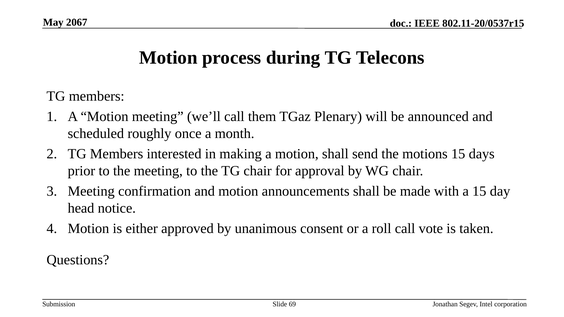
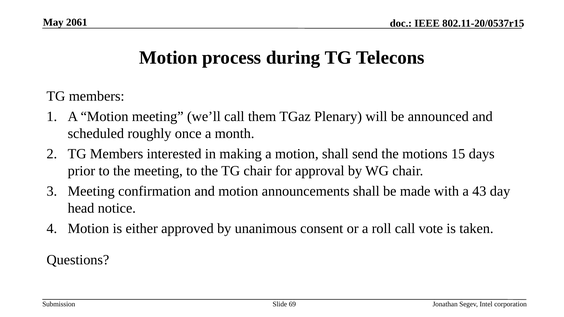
2067: 2067 -> 2061
a 15: 15 -> 43
